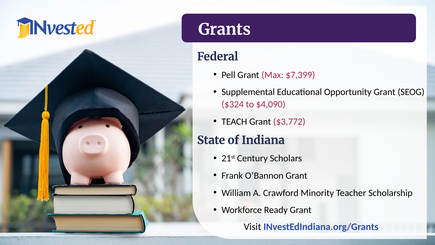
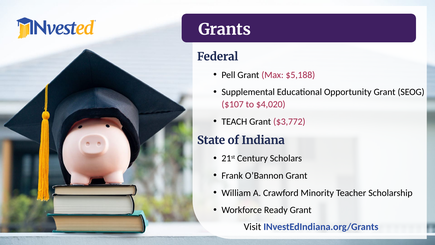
$7,399: $7,399 -> $5,188
$324: $324 -> $107
$4,090: $4,090 -> $4,020
